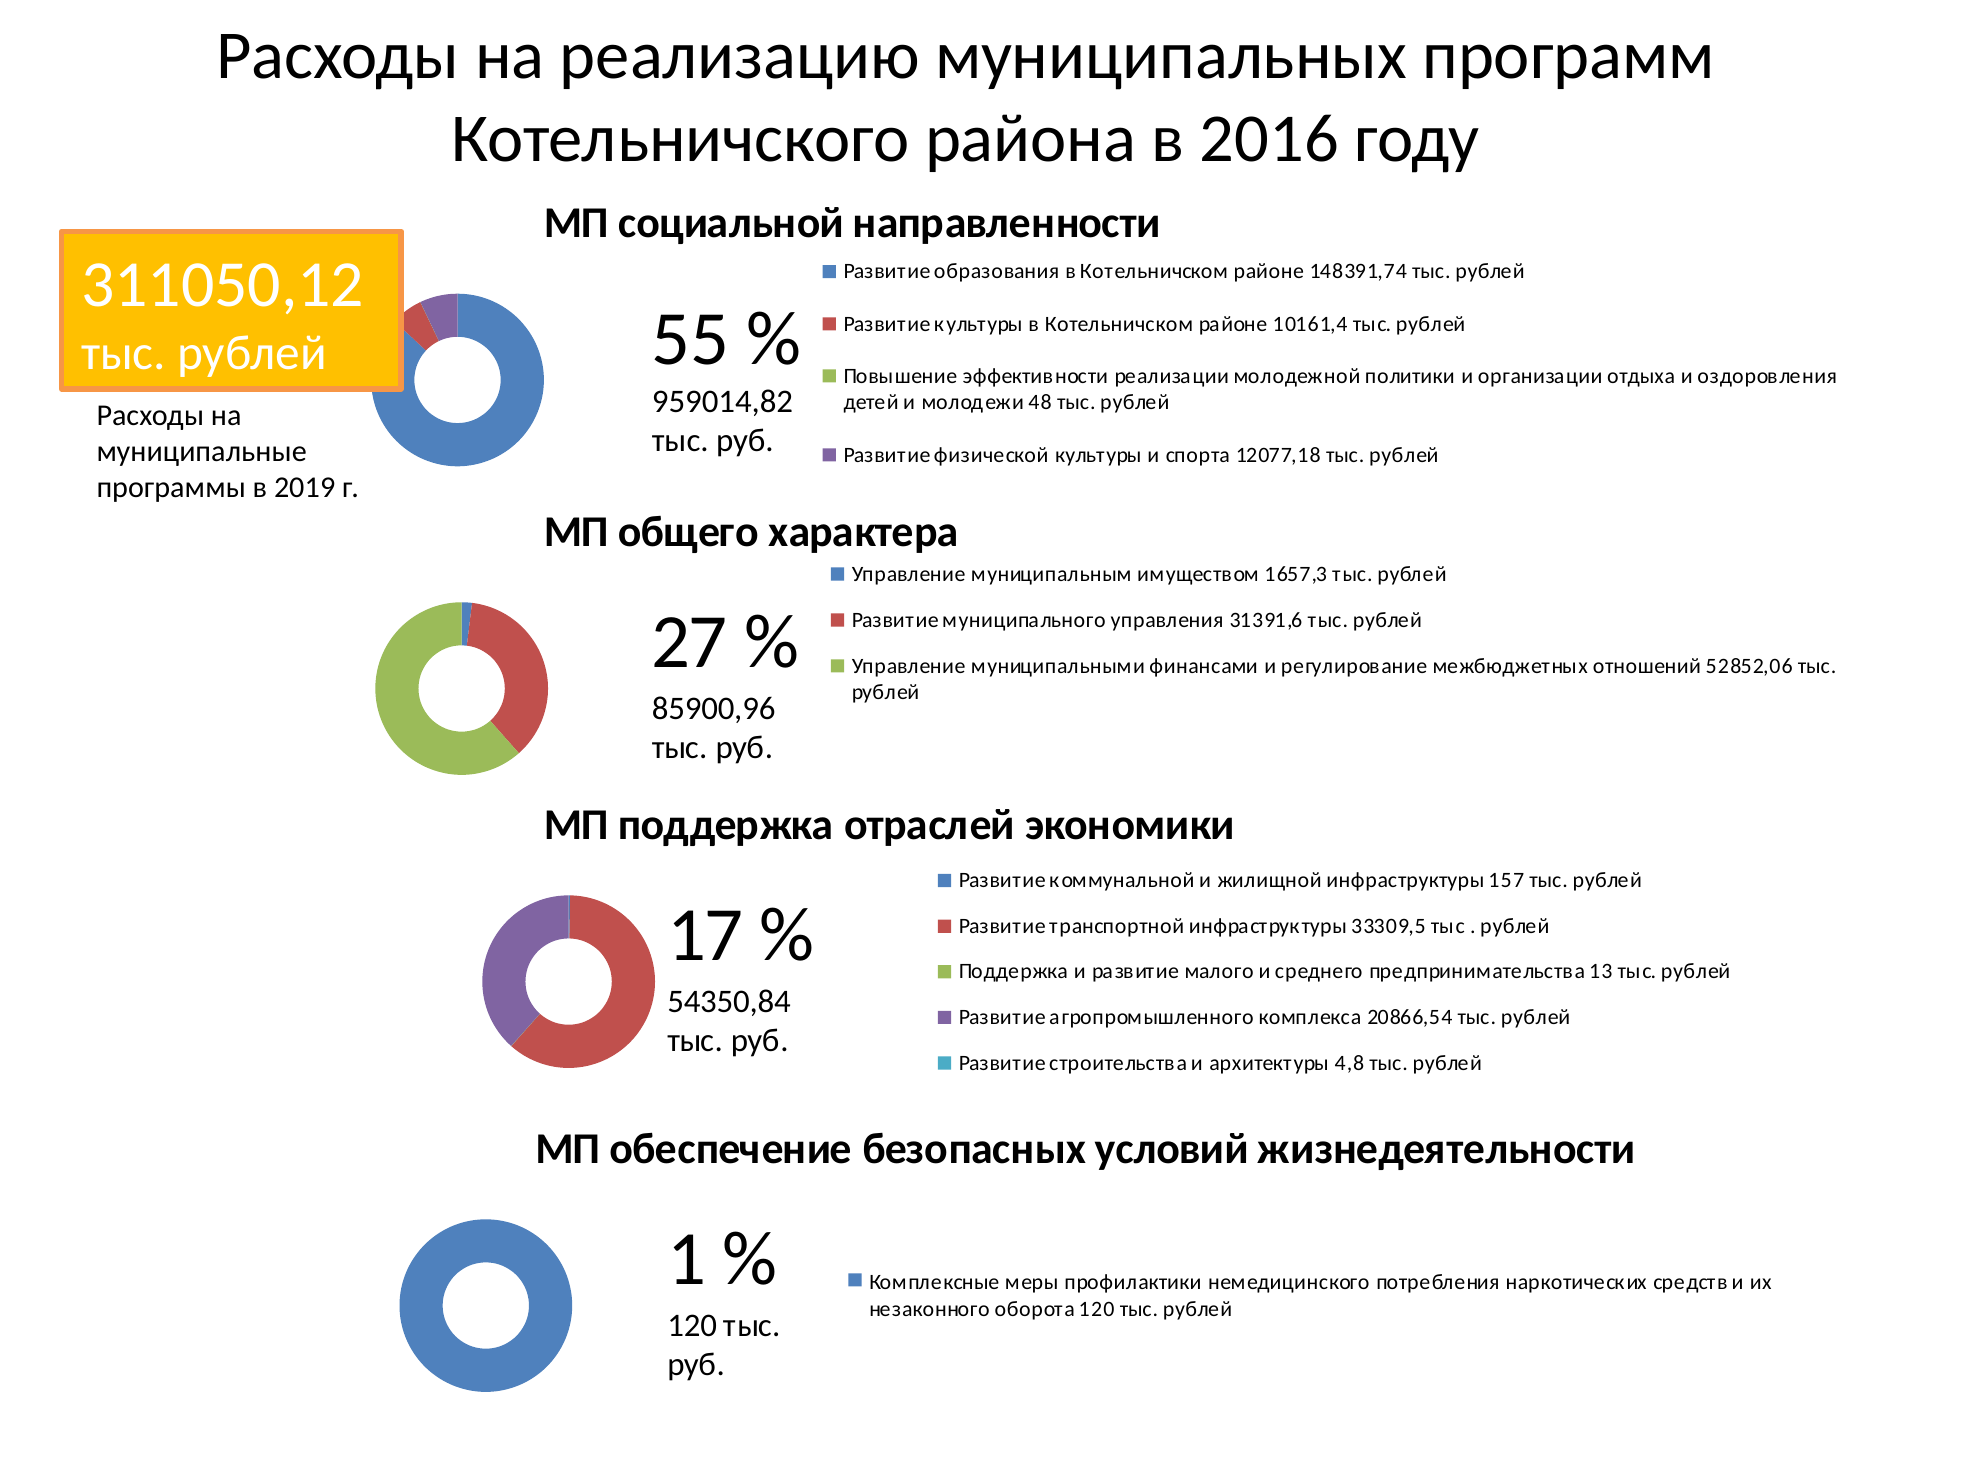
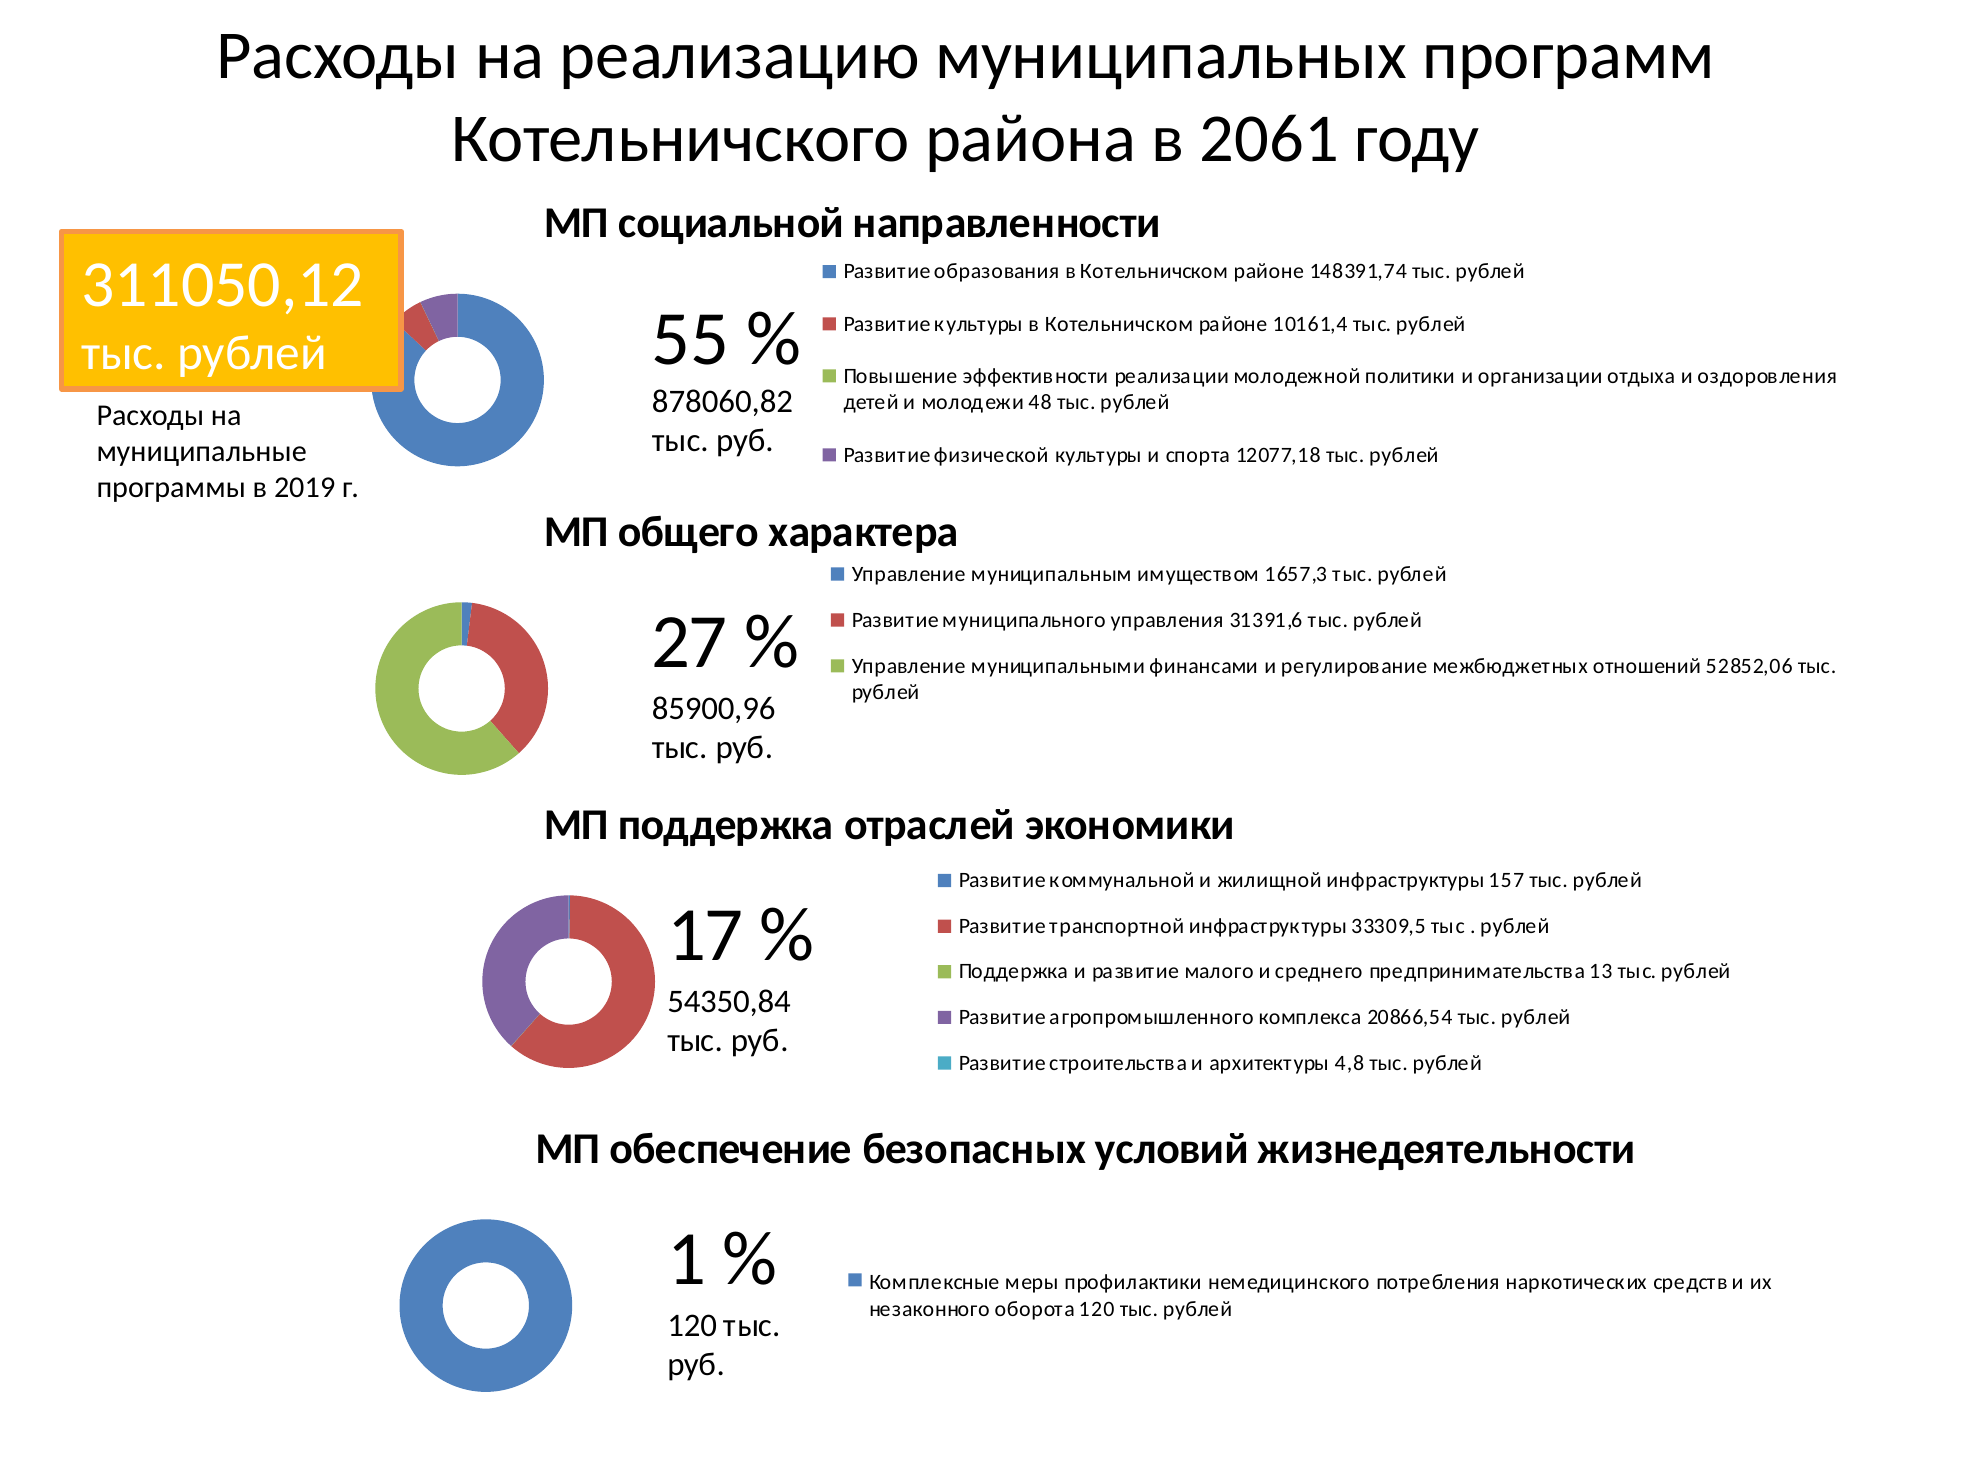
2016: 2016 -> 2061
959014,82: 959014,82 -> 878060,82
